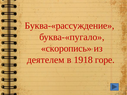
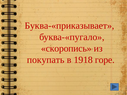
Буква-«рассуждение: Буква-«рассуждение -> Буква-«приказывает
деятелем: деятелем -> покупать
